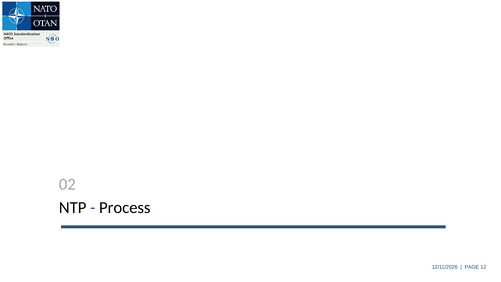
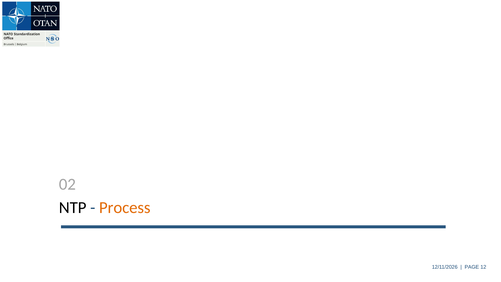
Process colour: black -> orange
